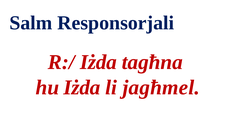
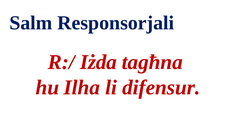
hu Iżda: Iżda -> Ilha
jagħmel: jagħmel -> difensur
